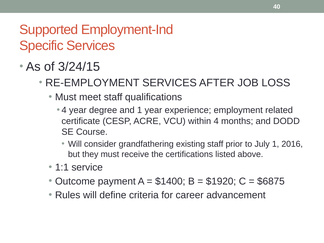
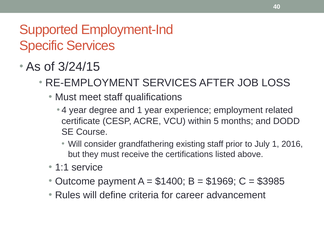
4: 4 -> 5
$1920: $1920 -> $1969
$6875: $6875 -> $3985
